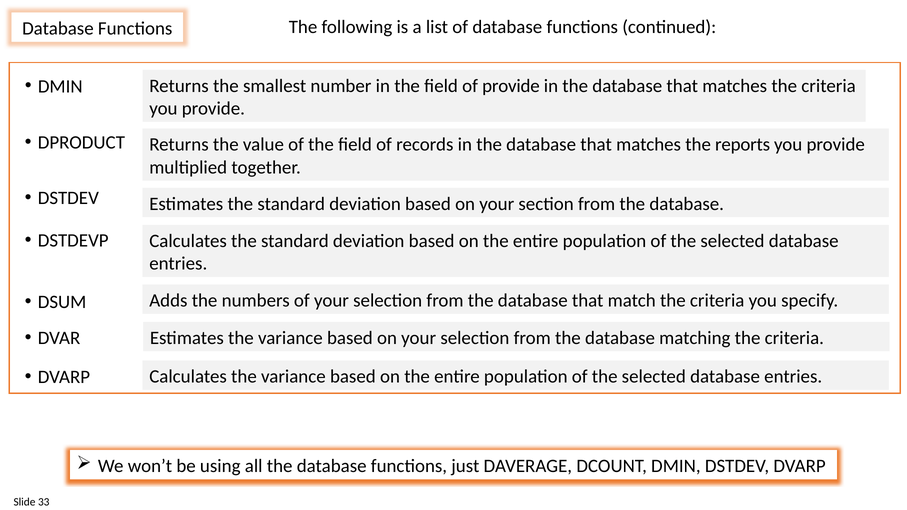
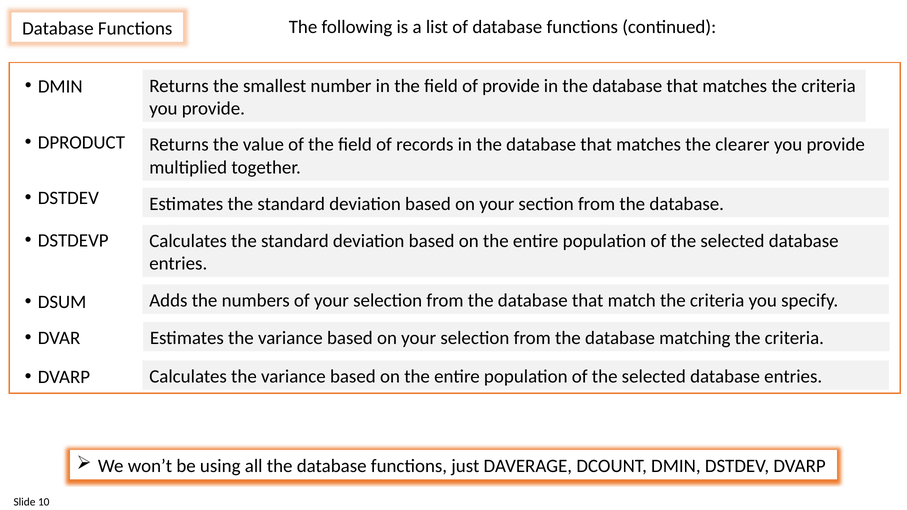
reports: reports -> clearer
33: 33 -> 10
